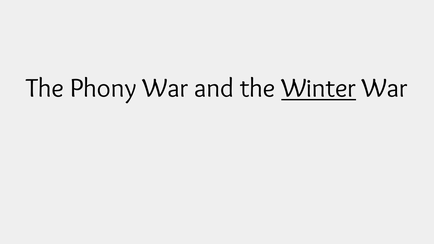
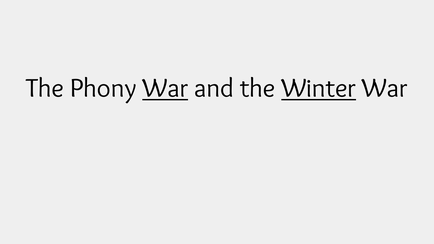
War at (165, 88) underline: none -> present
